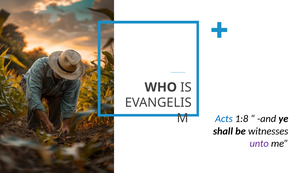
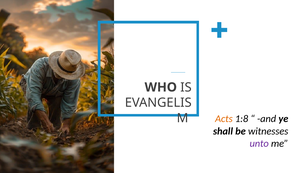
Acts colour: blue -> orange
